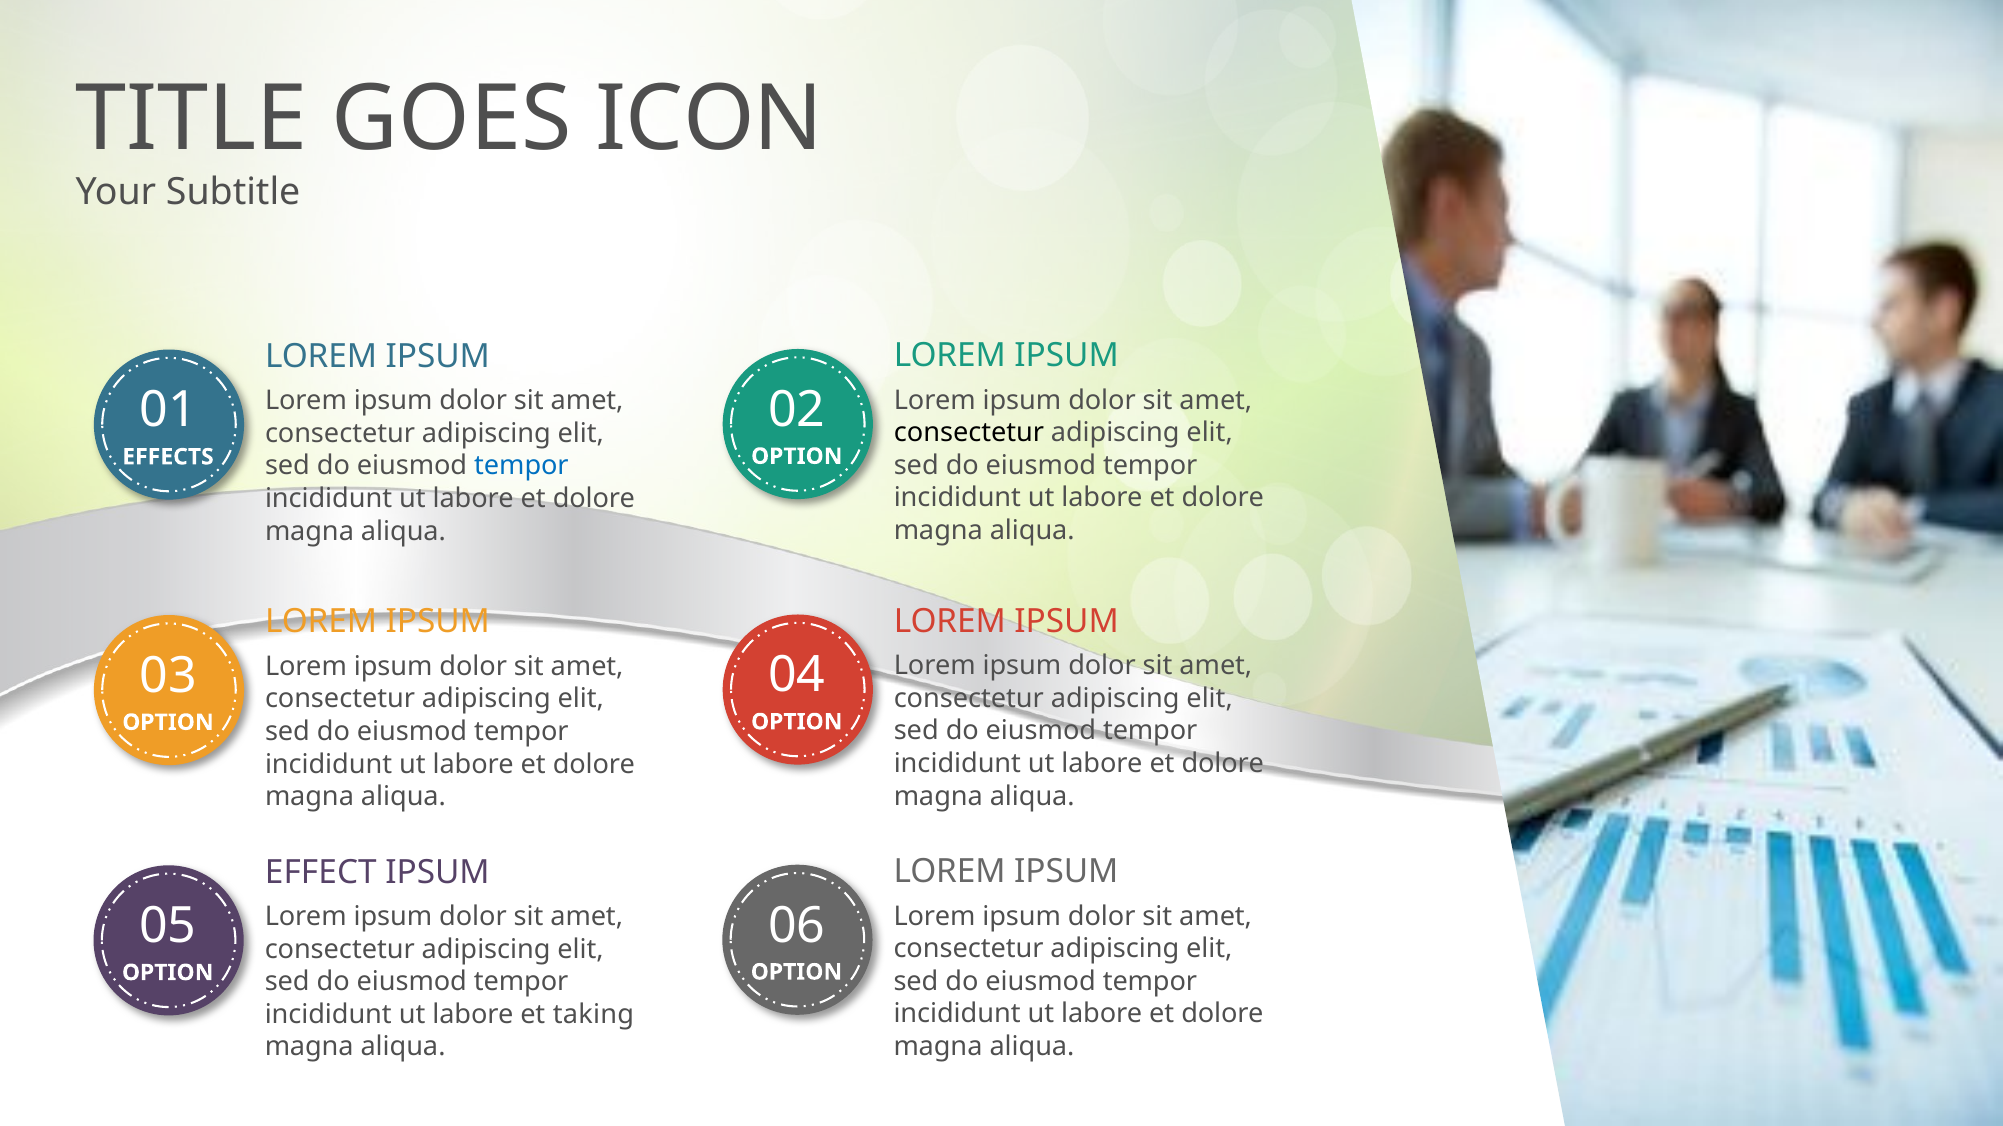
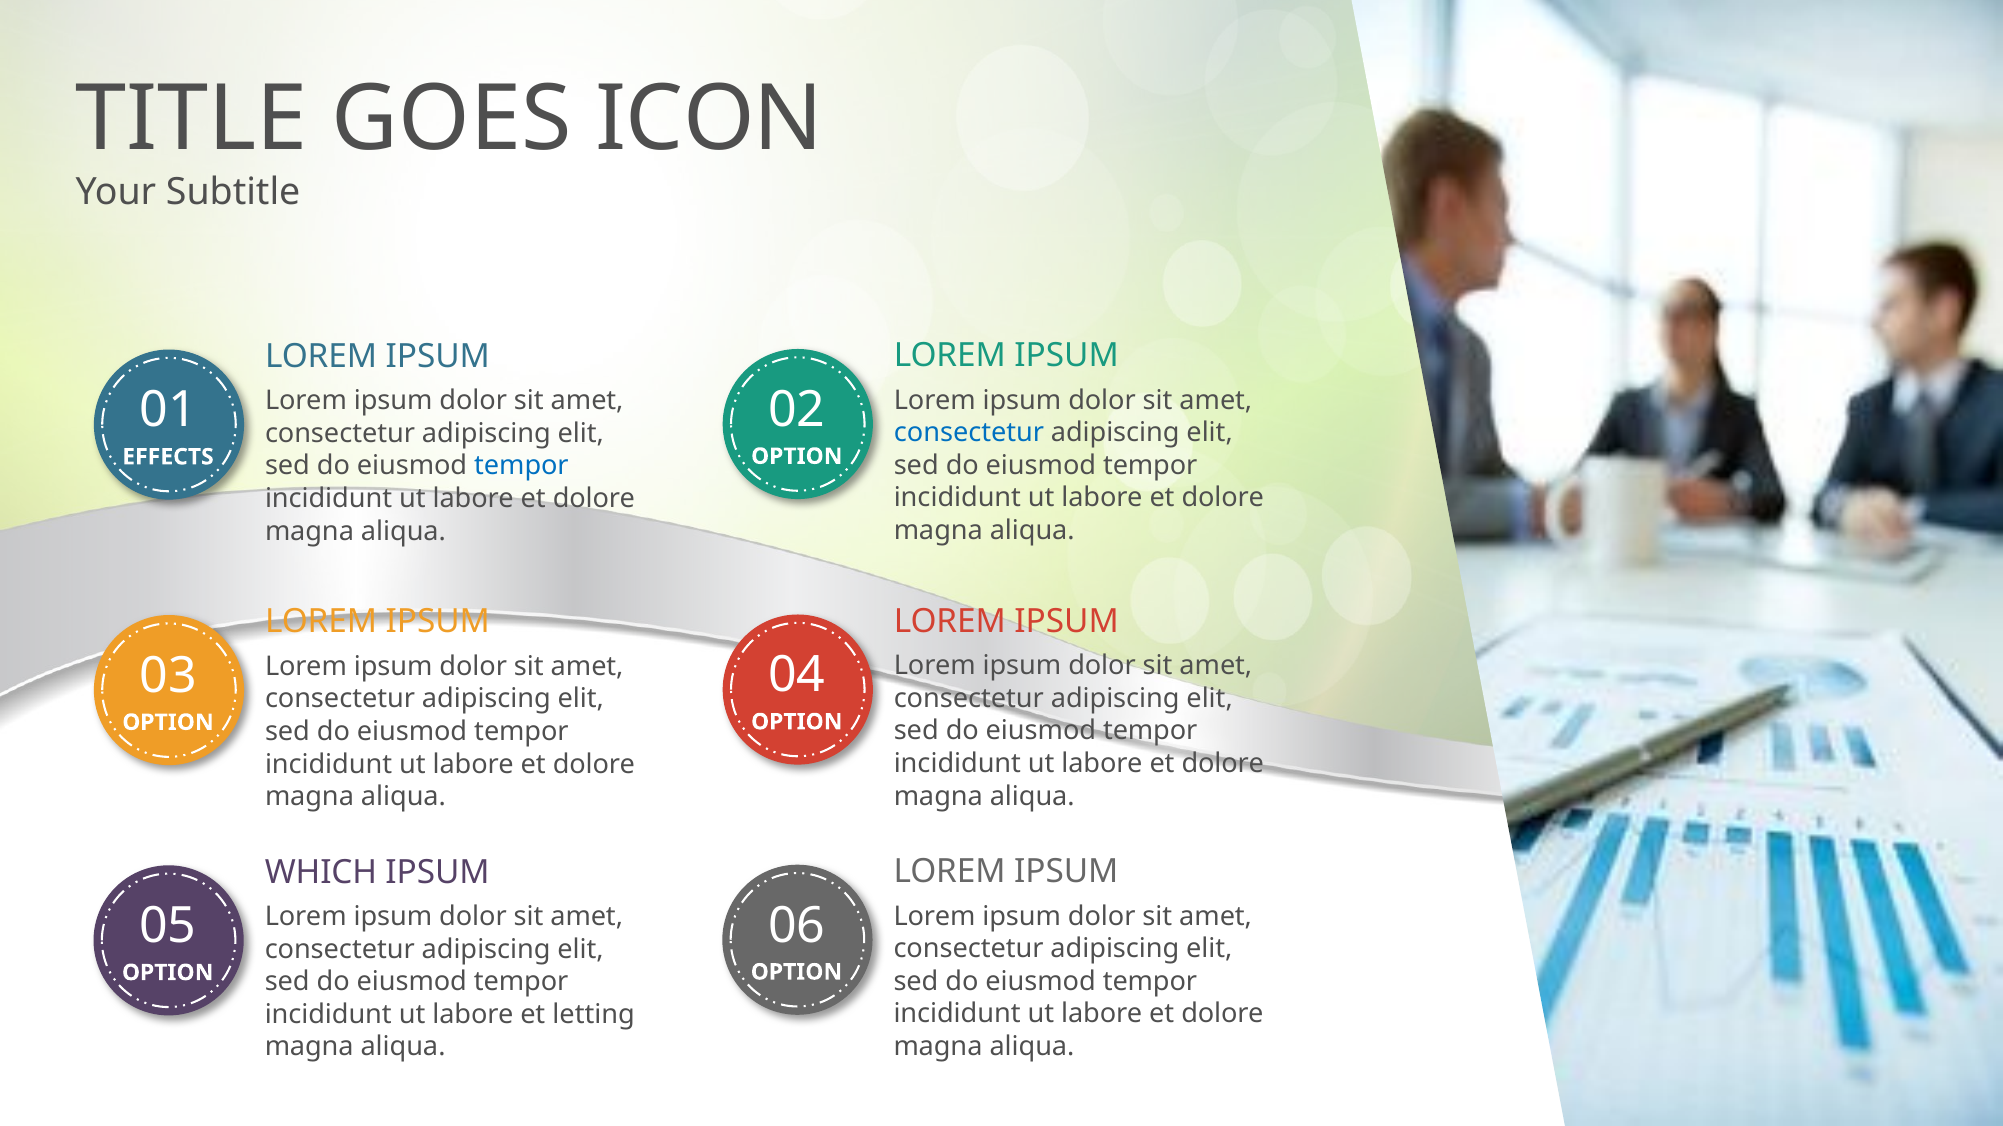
consectetur at (969, 433) colour: black -> blue
EFFECT: EFFECT -> WHICH
taking: taking -> letting
